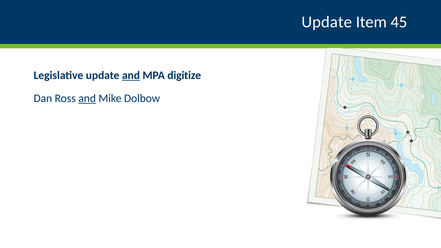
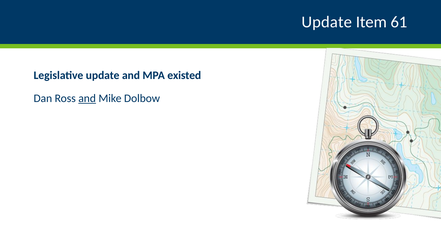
45: 45 -> 61
and at (131, 75) underline: present -> none
digitize: digitize -> existed
